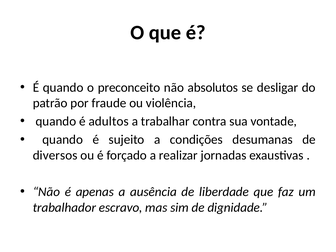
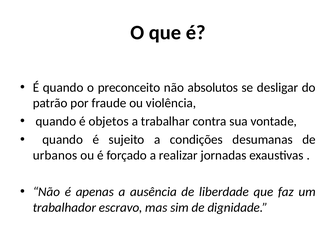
adultos: adultos -> objetos
diversos: diversos -> urbanos
